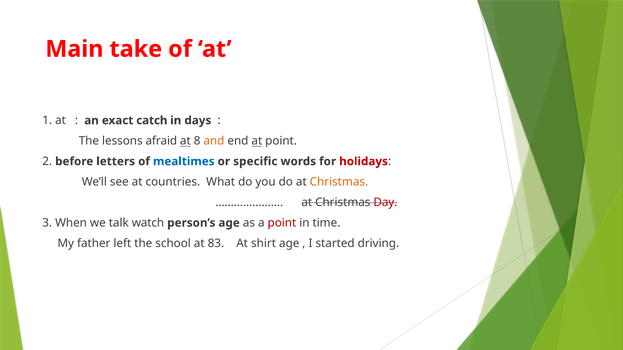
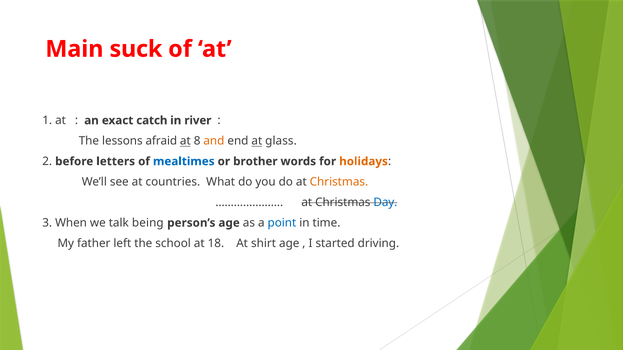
take: take -> suck
days: days -> river
at point: point -> glass
specific: specific -> brother
holidays colour: red -> orange
Day colour: red -> blue
watch: watch -> being
point at (282, 223) colour: red -> blue
83: 83 -> 18
